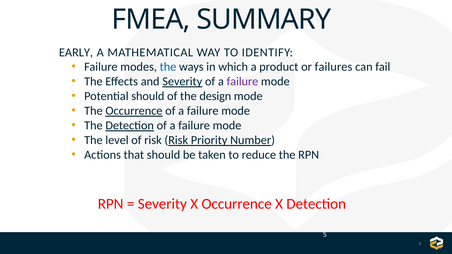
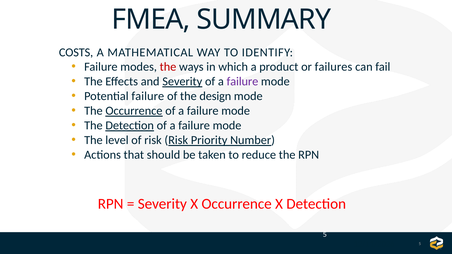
EARLY: EARLY -> COSTS
the at (168, 67) colour: blue -> red
Potential should: should -> failure
